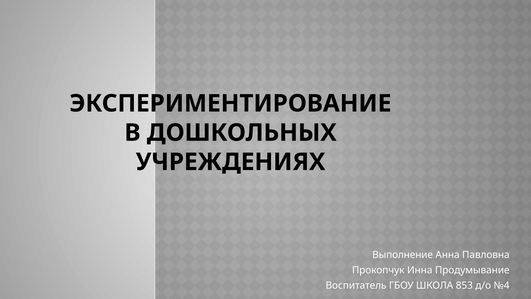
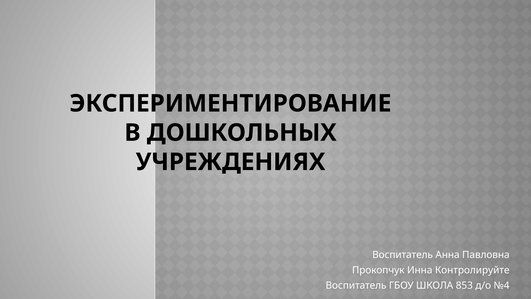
Выполнение at (403, 255): Выполнение -> Воспитатель
Продумывание: Продумывание -> Контролируйте
